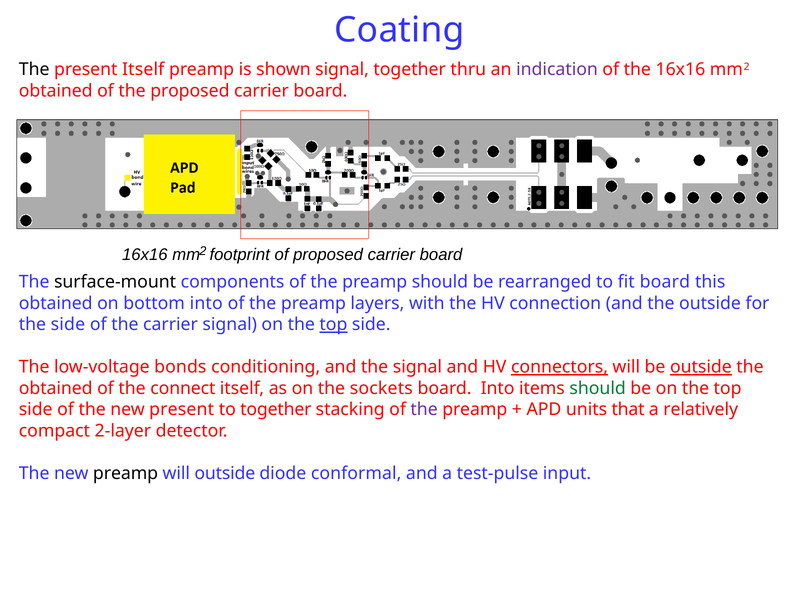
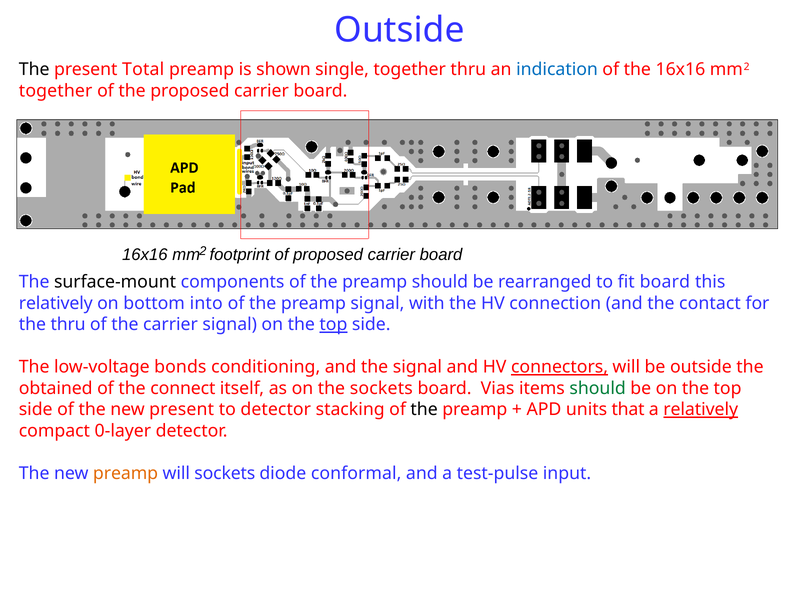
Coating at (399, 30): Coating -> Outside
present Itself: Itself -> Total
shown signal: signal -> single
indication colour: purple -> blue
obtained at (56, 91): obtained -> together
obtained at (56, 303): obtained -> relatively
preamp layers: layers -> signal
the outside: outside -> contact
the side: side -> thru
outside at (701, 367) underline: present -> none
board Into: Into -> Vias
to together: together -> detector
the at (424, 409) colour: purple -> black
relatively at (701, 409) underline: none -> present
2-layer: 2-layer -> 0-layer
preamp at (126, 473) colour: black -> orange
will outside: outside -> sockets
